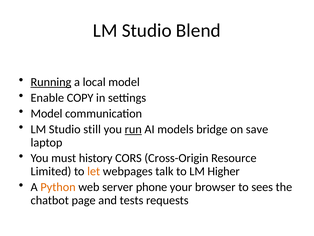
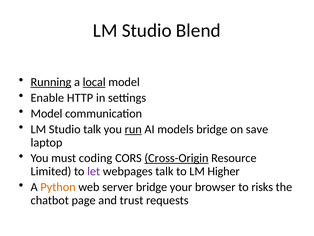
local underline: none -> present
COPY: COPY -> HTTP
Studio still: still -> talk
history: history -> coding
Cross-Origin underline: none -> present
let colour: orange -> purple
server phone: phone -> bridge
sees: sees -> risks
tests: tests -> trust
